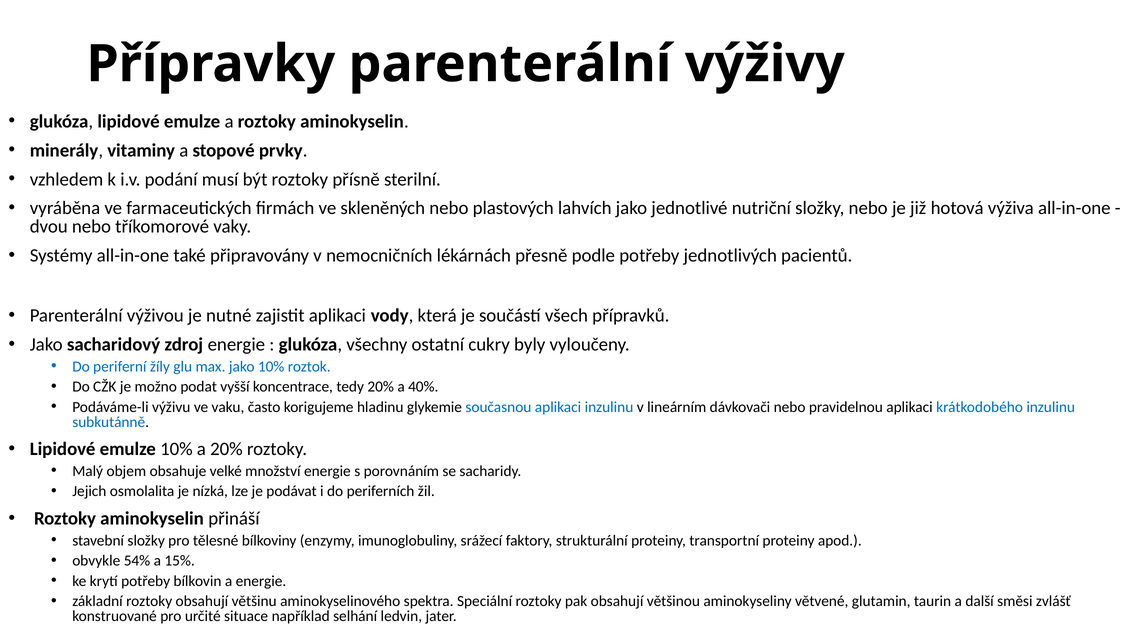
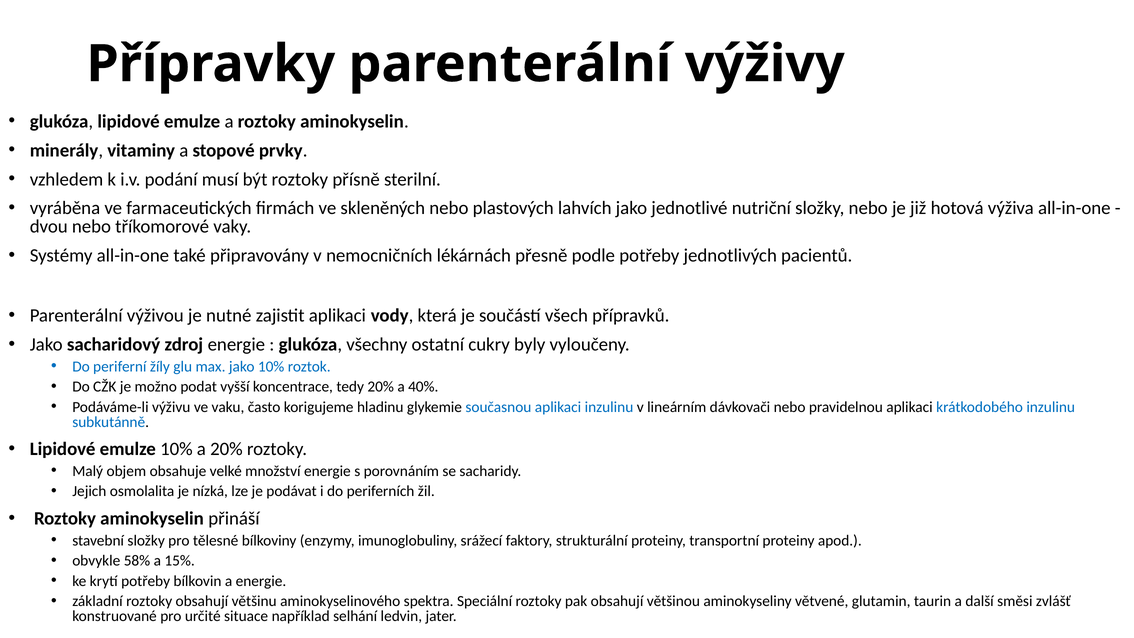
54%: 54% -> 58%
